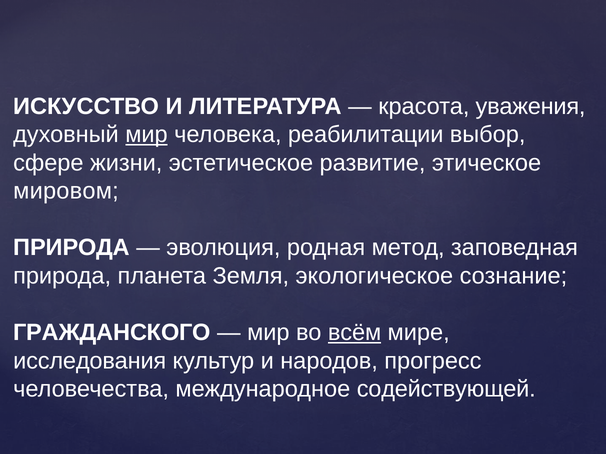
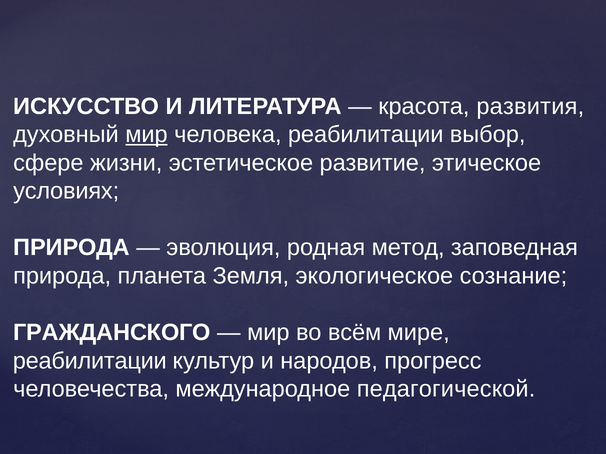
уважения: уважения -> развития
мировом: мировом -> условиях
всём underline: present -> none
исследования at (90, 361): исследования -> реабилитации
содействующей: содействующей -> педагогической
